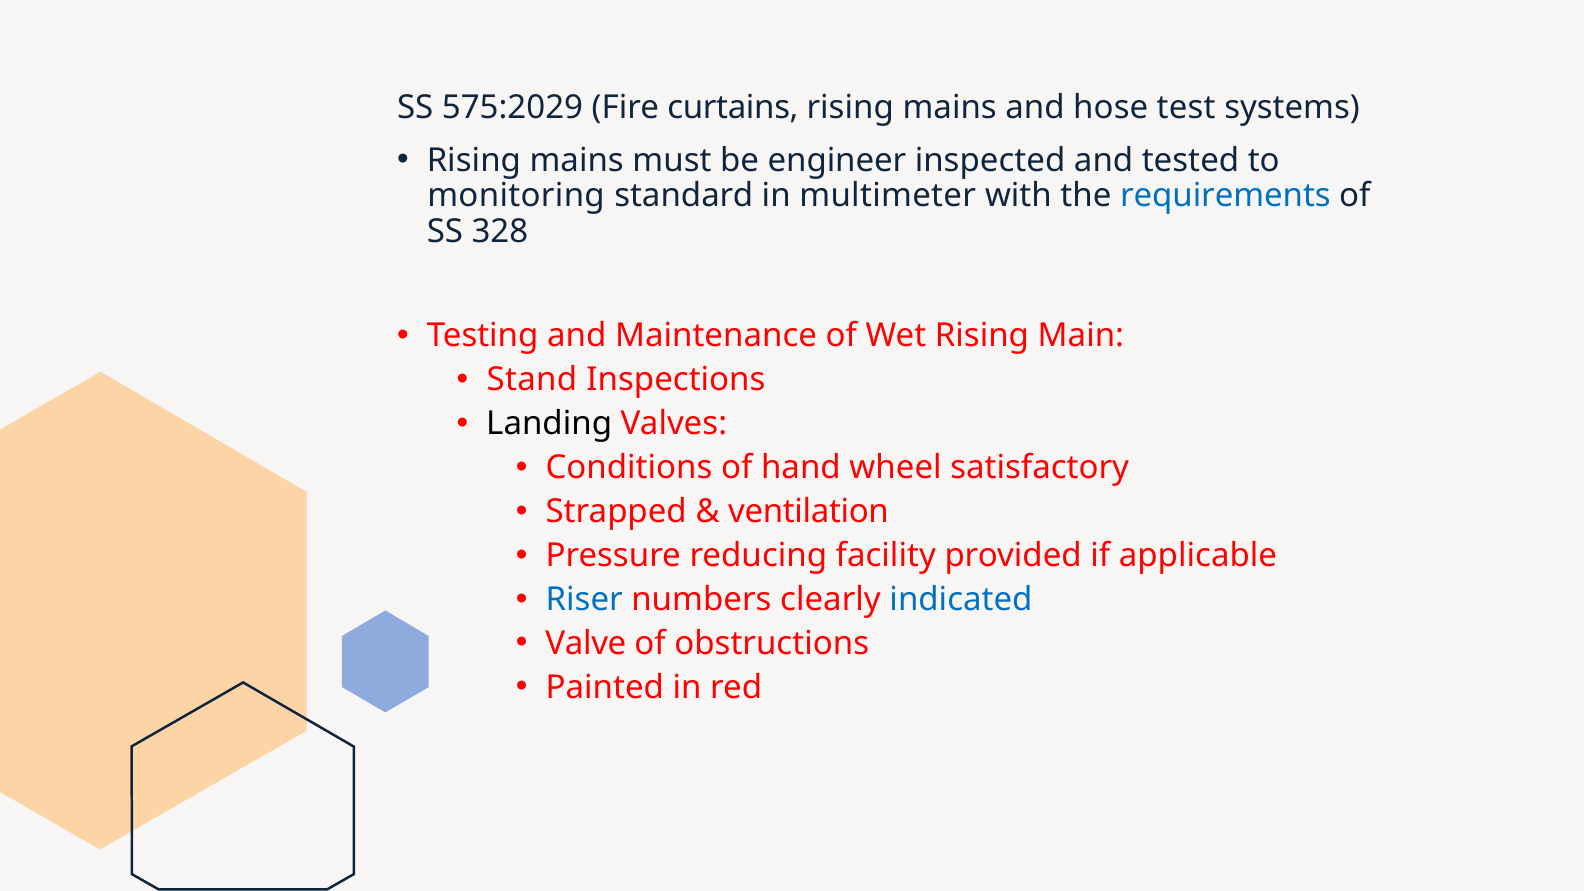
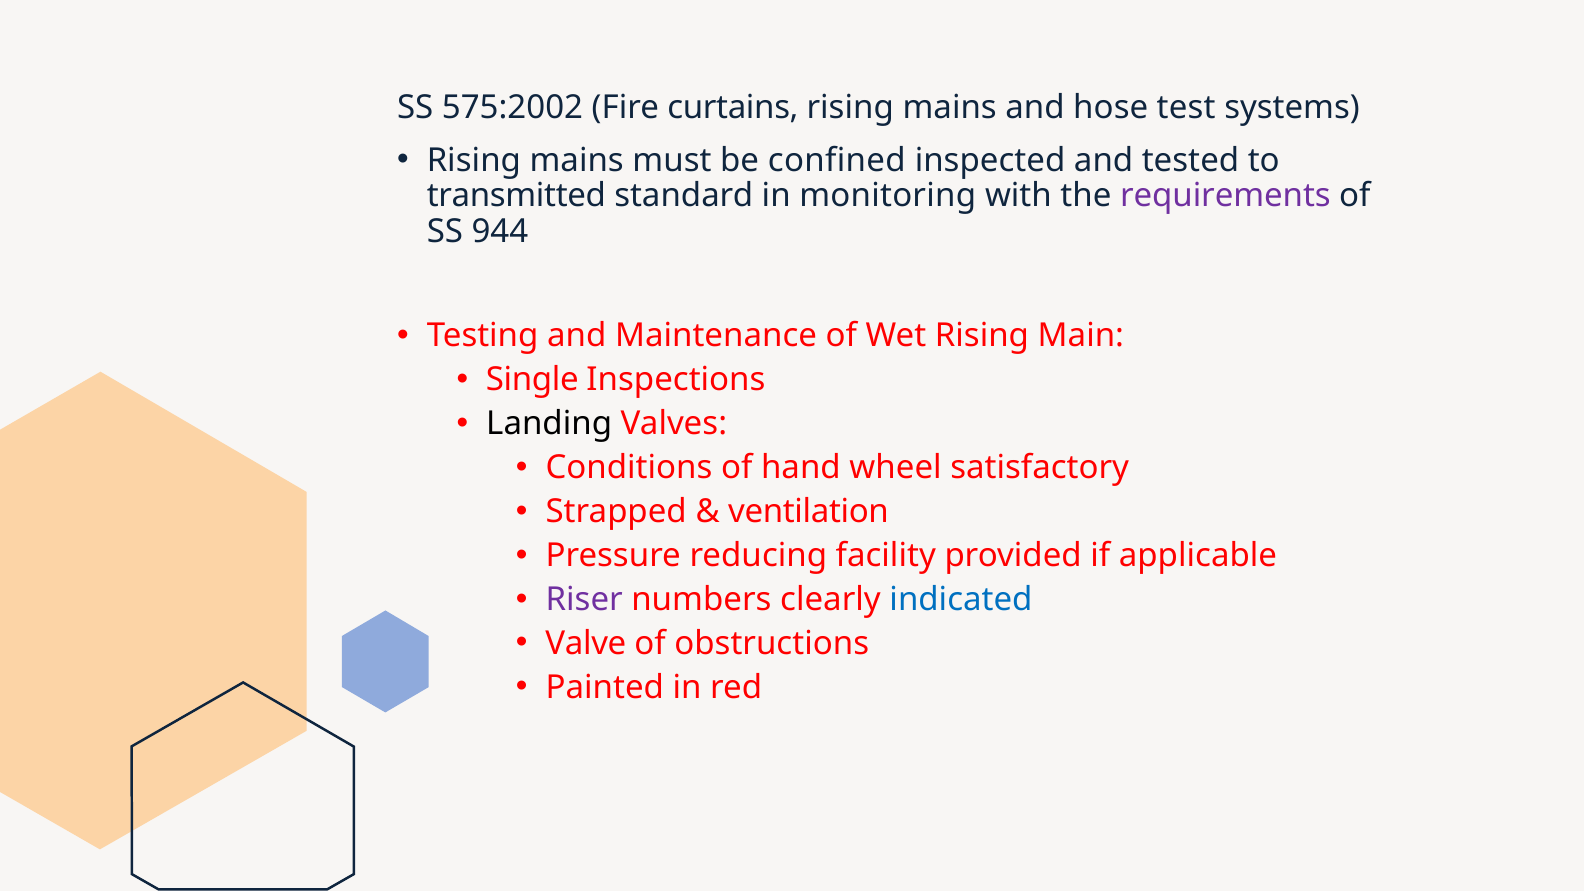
575:2029: 575:2029 -> 575:2002
engineer: engineer -> confined
monitoring: monitoring -> transmitted
multimeter: multimeter -> monitoring
requirements colour: blue -> purple
328: 328 -> 944
Stand: Stand -> Single
Riser colour: blue -> purple
